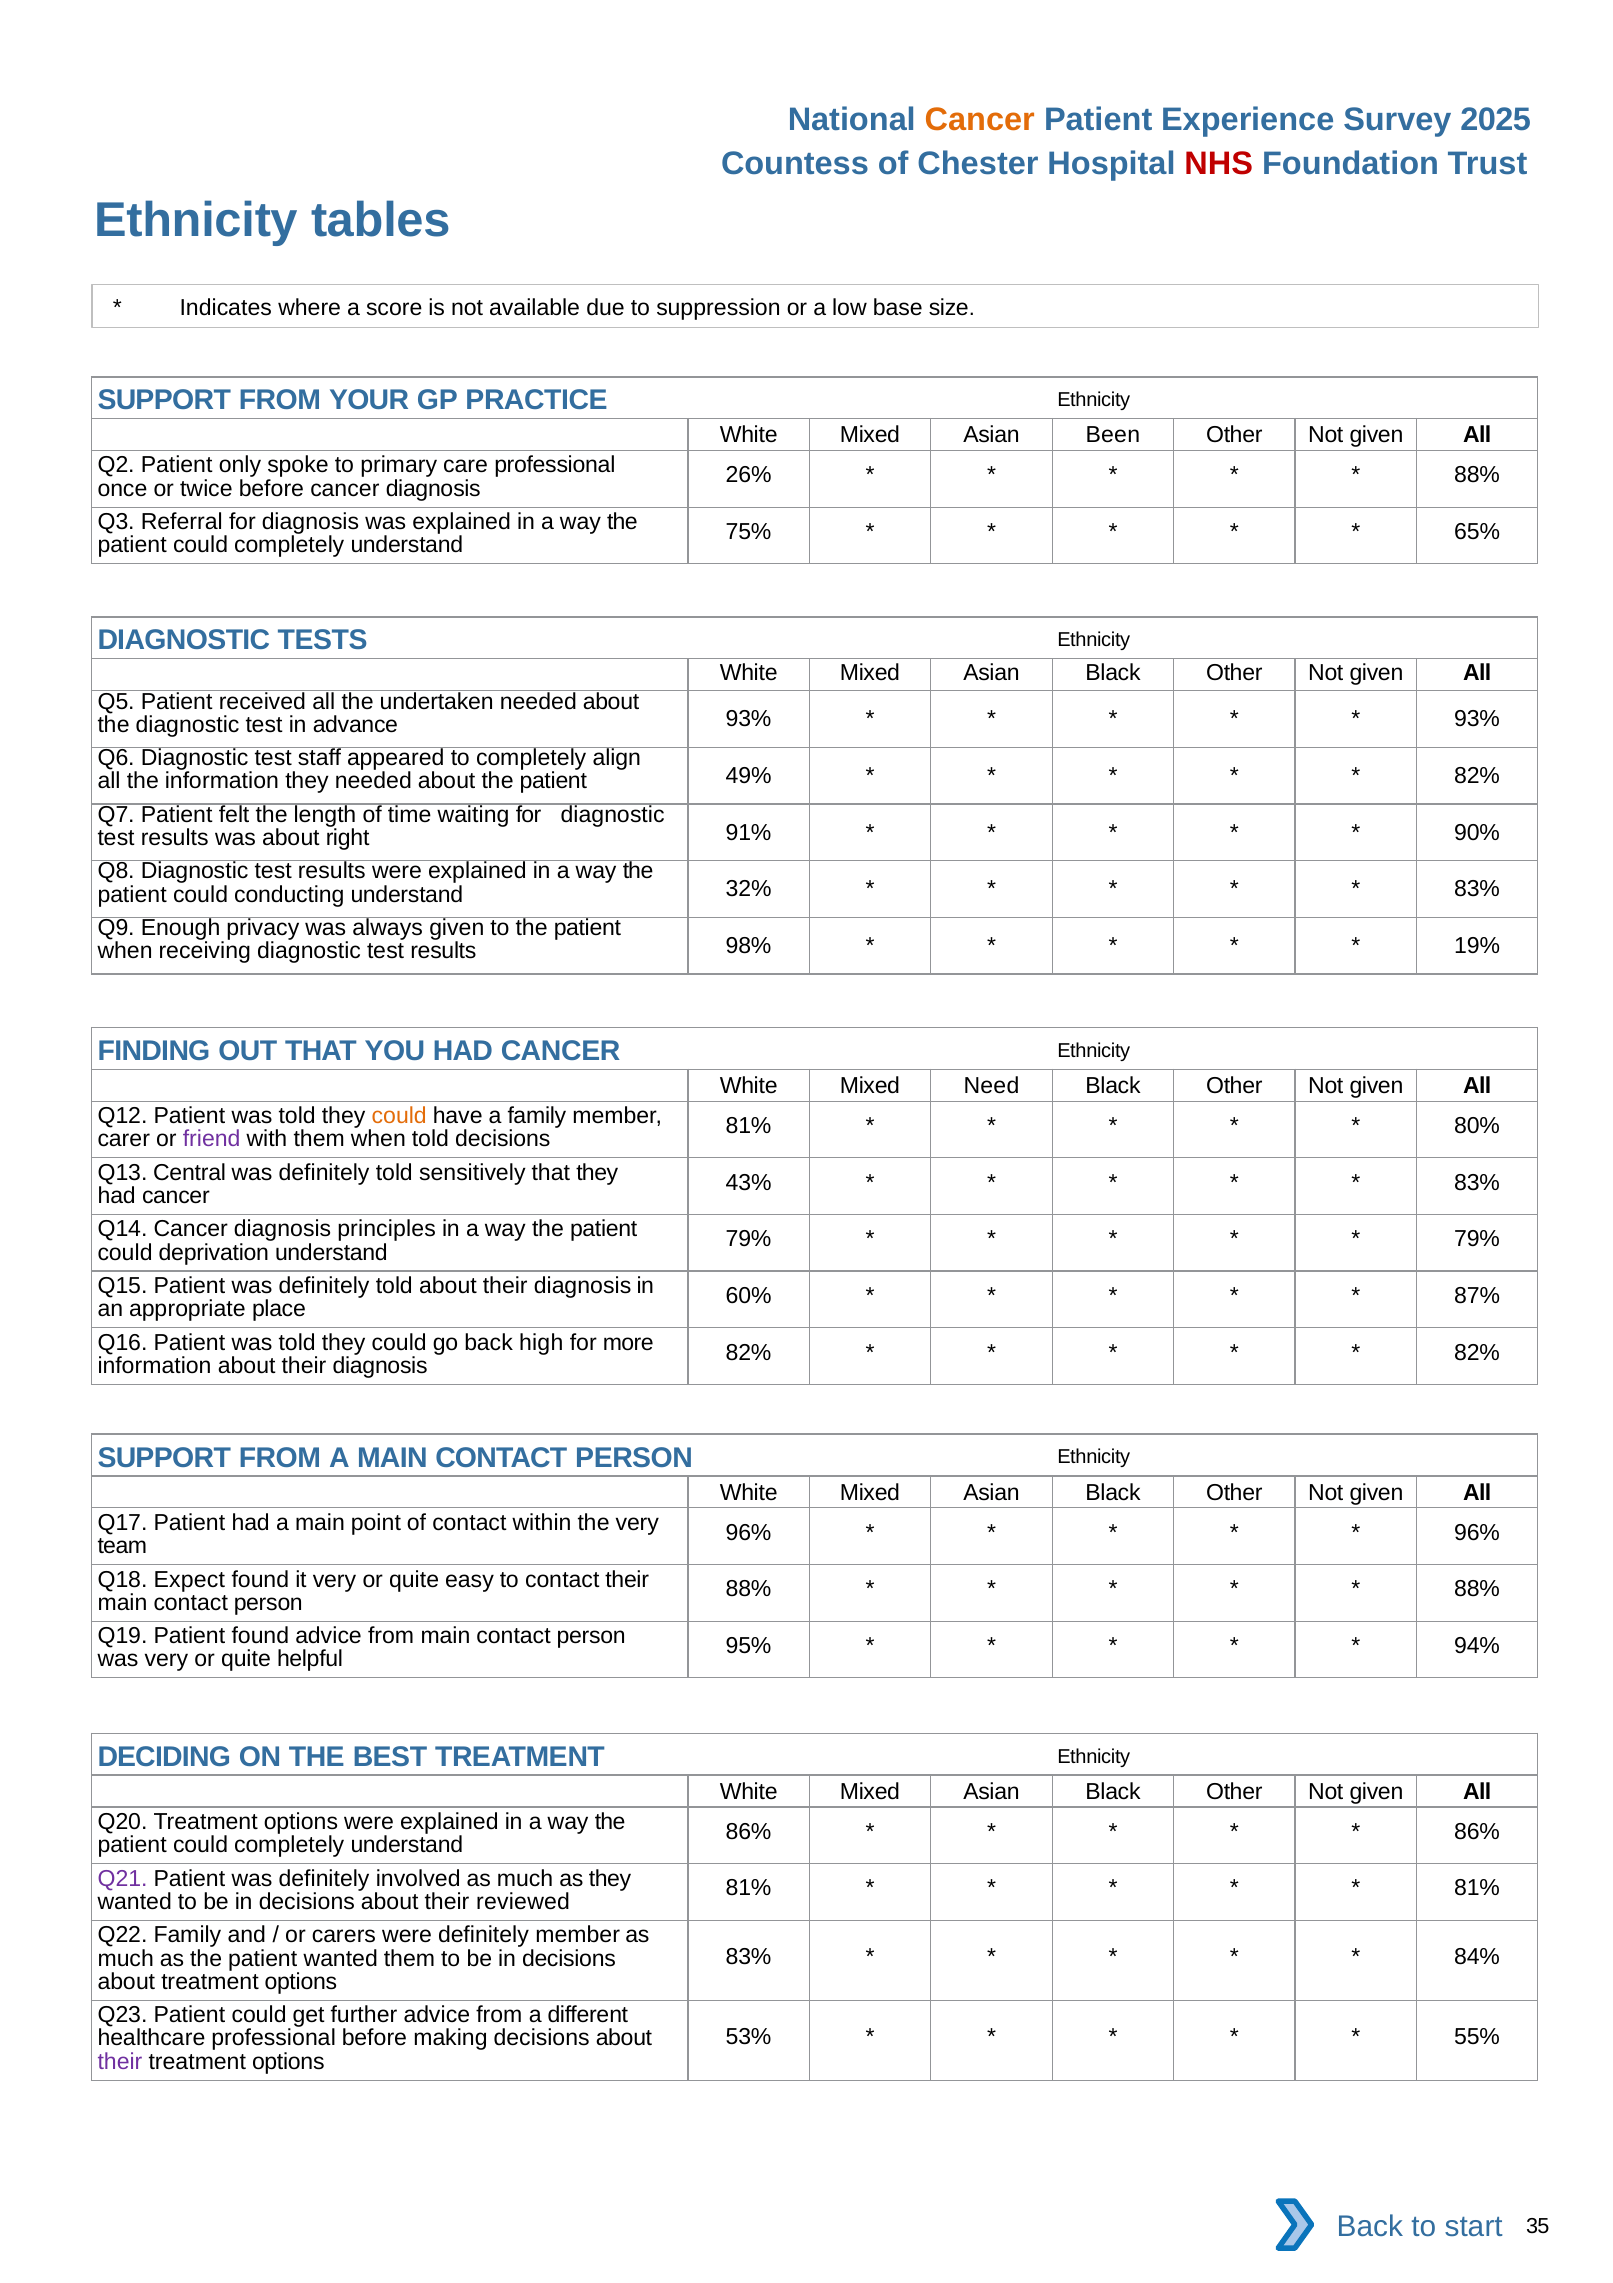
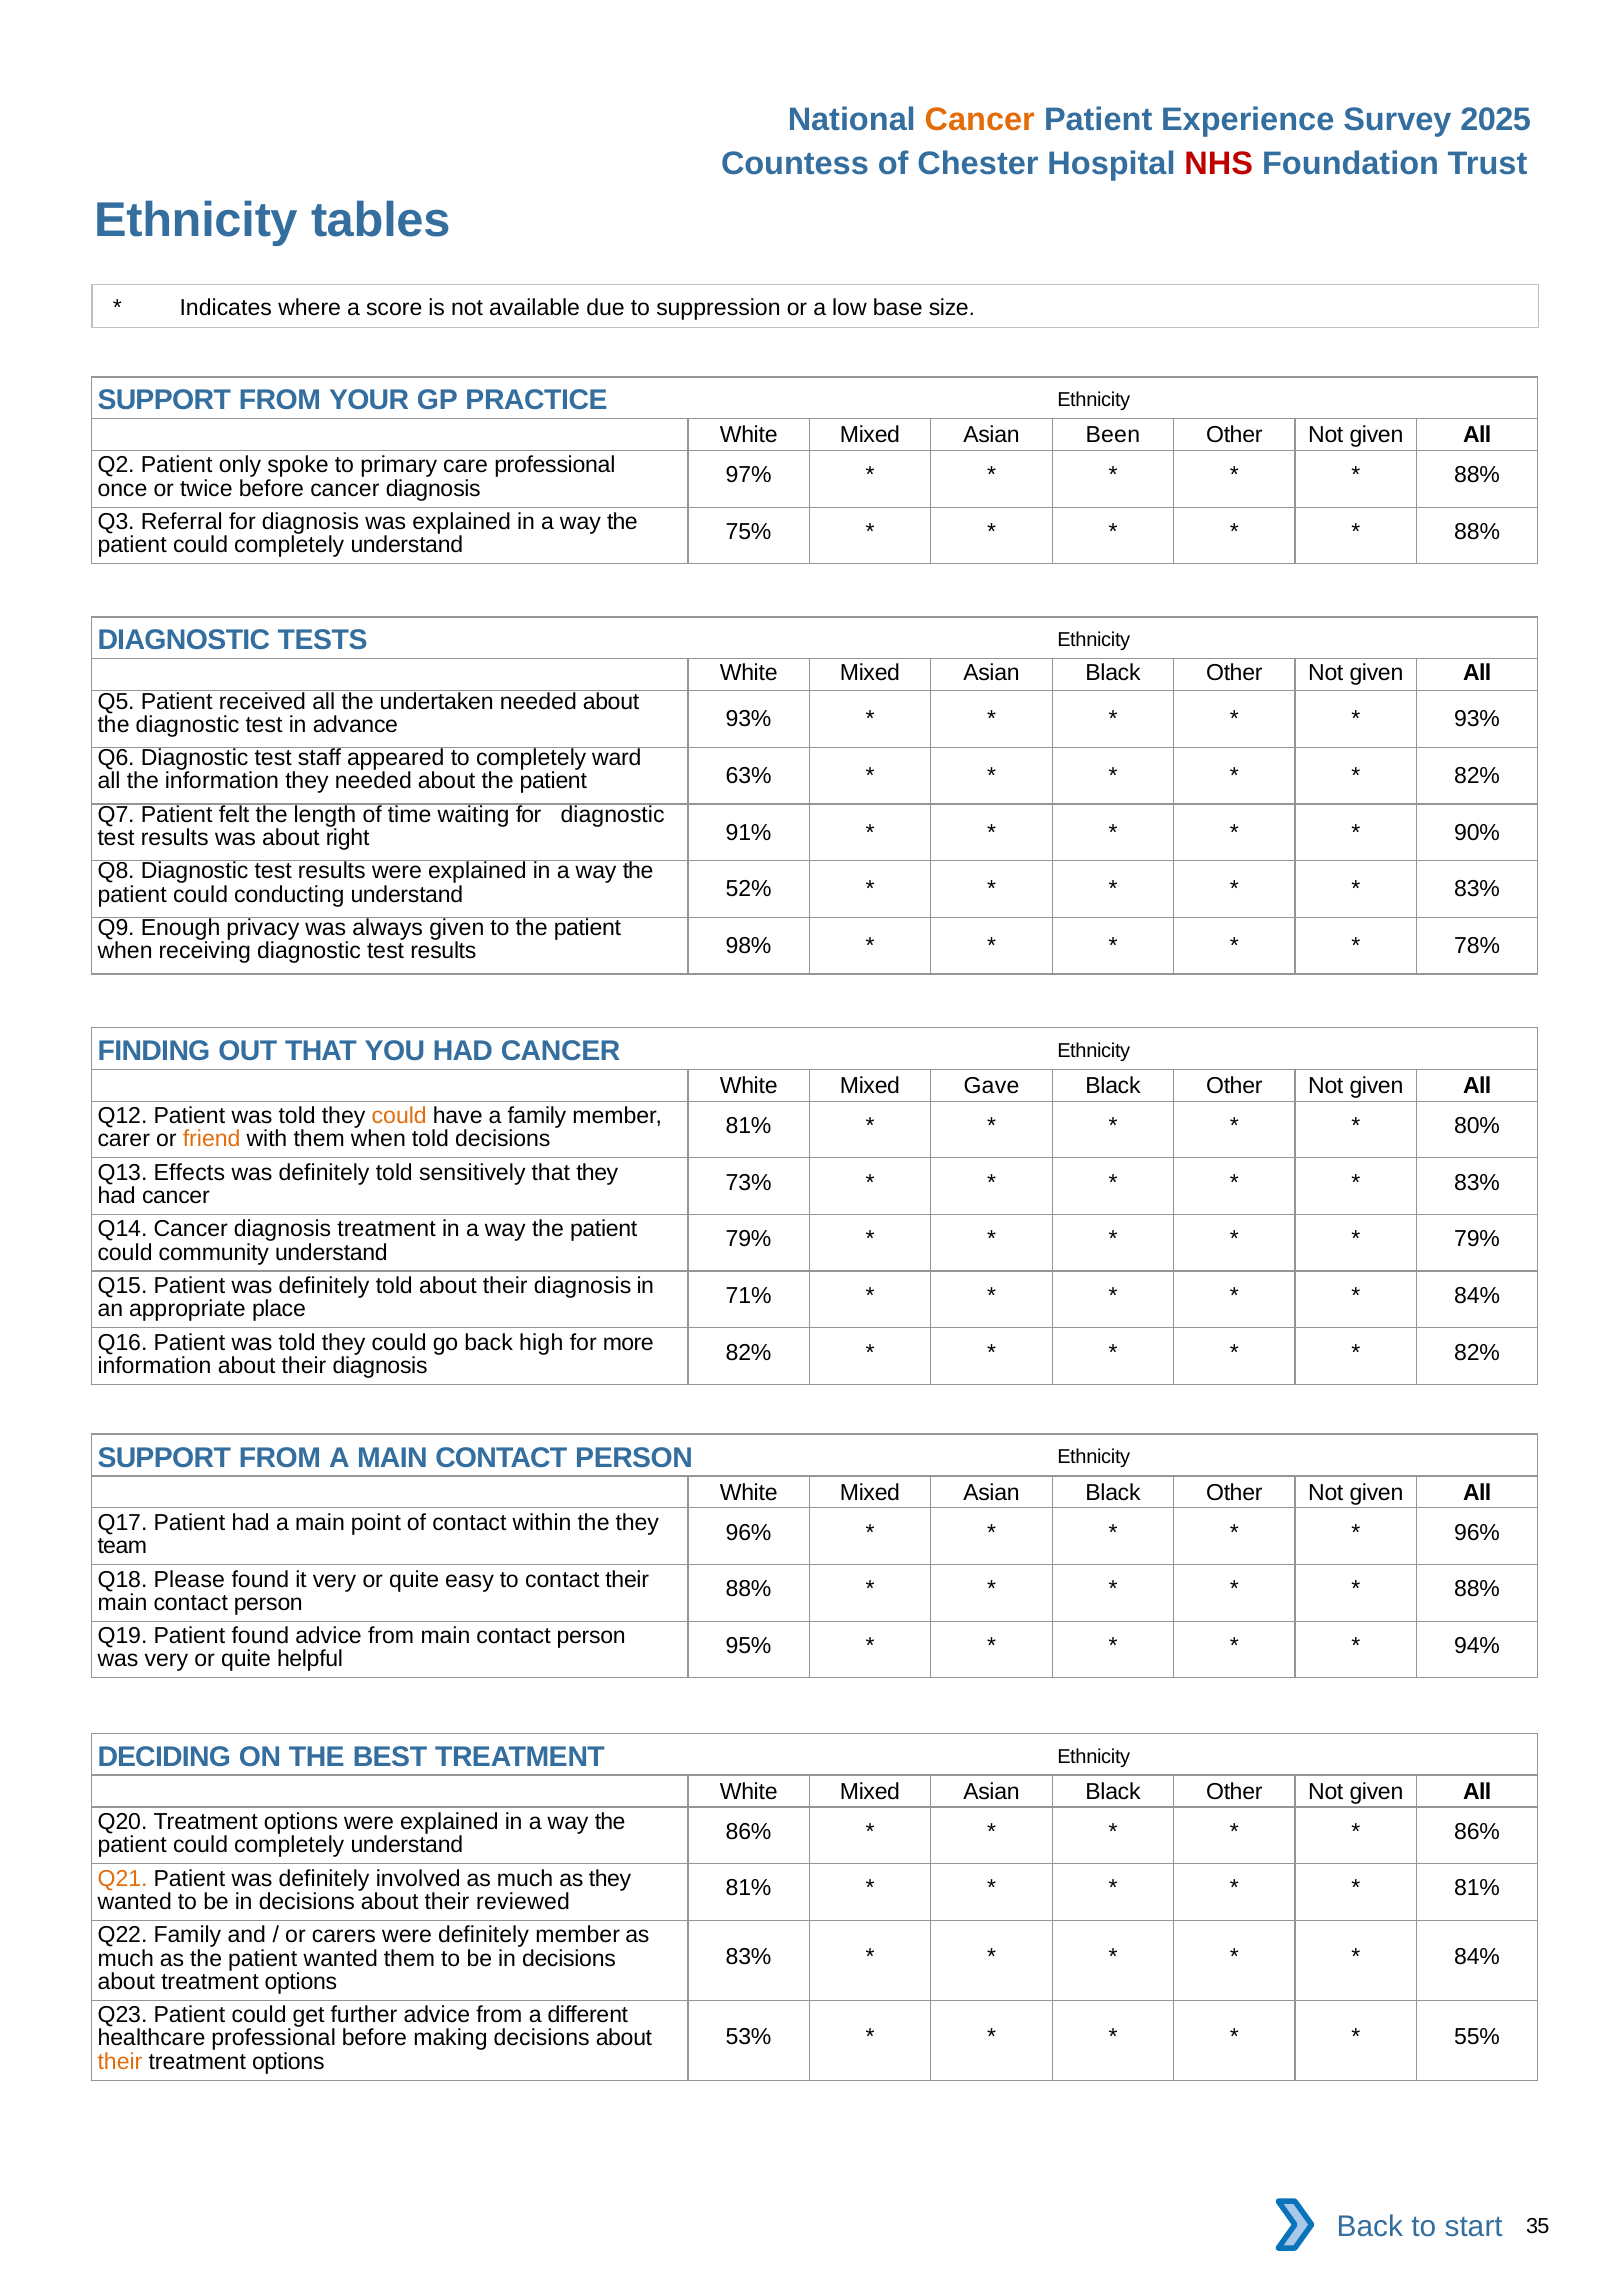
26%: 26% -> 97%
65% at (1477, 532): 65% -> 88%
align: align -> ward
49%: 49% -> 63%
32%: 32% -> 52%
19%: 19% -> 78%
Need: Need -> Gave
friend colour: purple -> orange
Central: Central -> Effects
43%: 43% -> 73%
diagnosis principles: principles -> treatment
deprivation: deprivation -> community
60%: 60% -> 71%
87% at (1477, 1296): 87% -> 84%
the very: very -> they
Expect: Expect -> Please
Q21 colour: purple -> orange
their at (120, 2061) colour: purple -> orange
